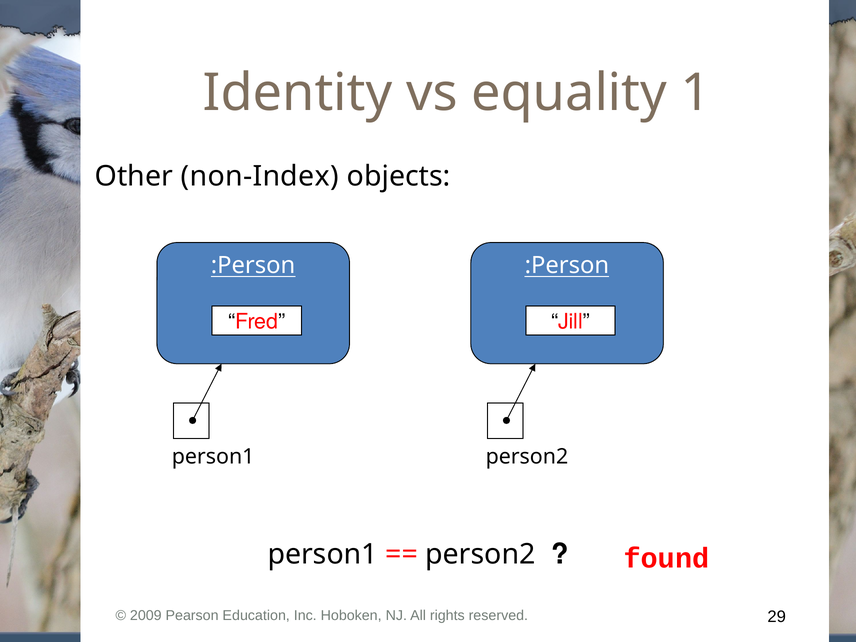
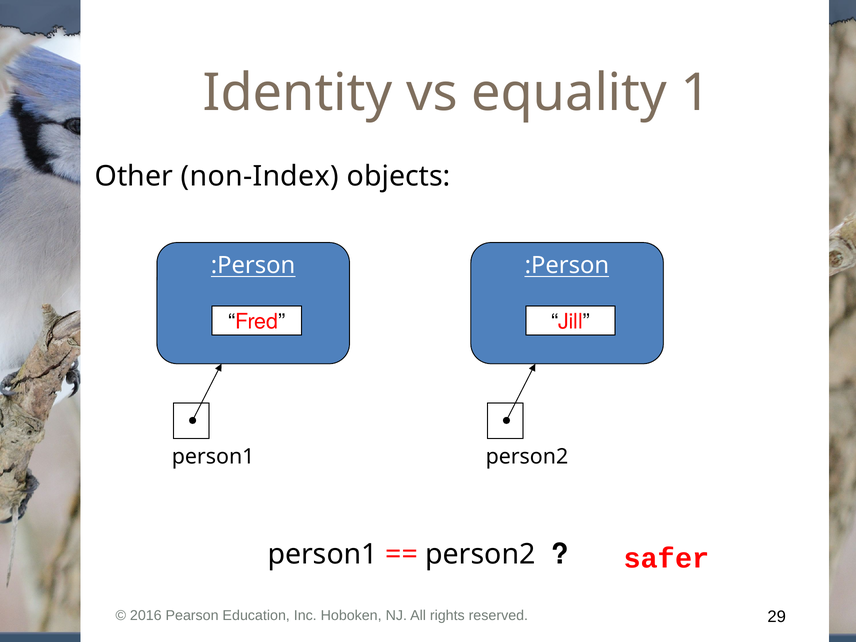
found: found -> safer
2009: 2009 -> 2016
